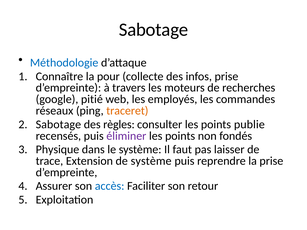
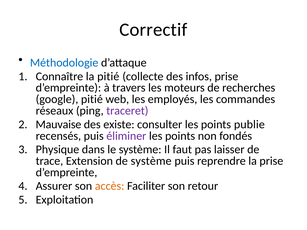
Sabotage at (154, 30): Sabotage -> Correctif
la pour: pour -> pitié
traceret colour: orange -> purple
Sabotage at (58, 124): Sabotage -> Mauvaise
règles: règles -> existe
accès colour: blue -> orange
